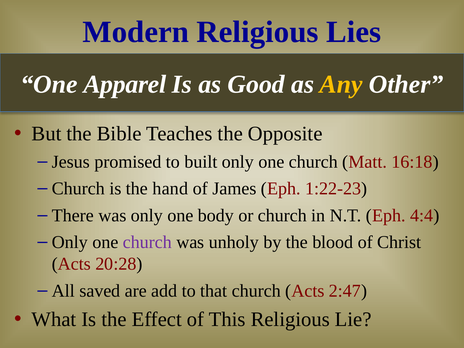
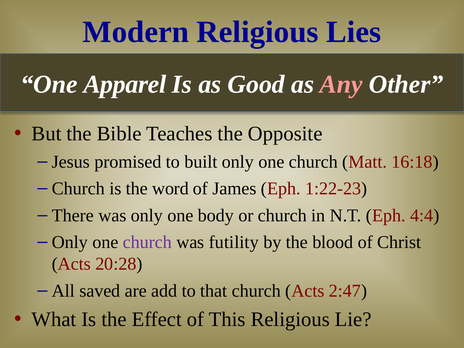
Any colour: yellow -> pink
hand: hand -> word
unholy: unholy -> futility
